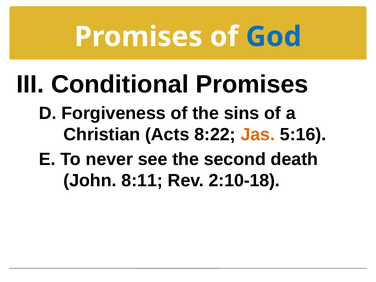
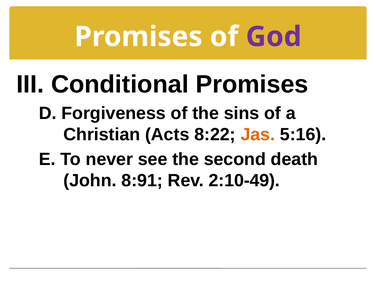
God colour: blue -> purple
8:11: 8:11 -> 8:91
2:10-18: 2:10-18 -> 2:10-49
